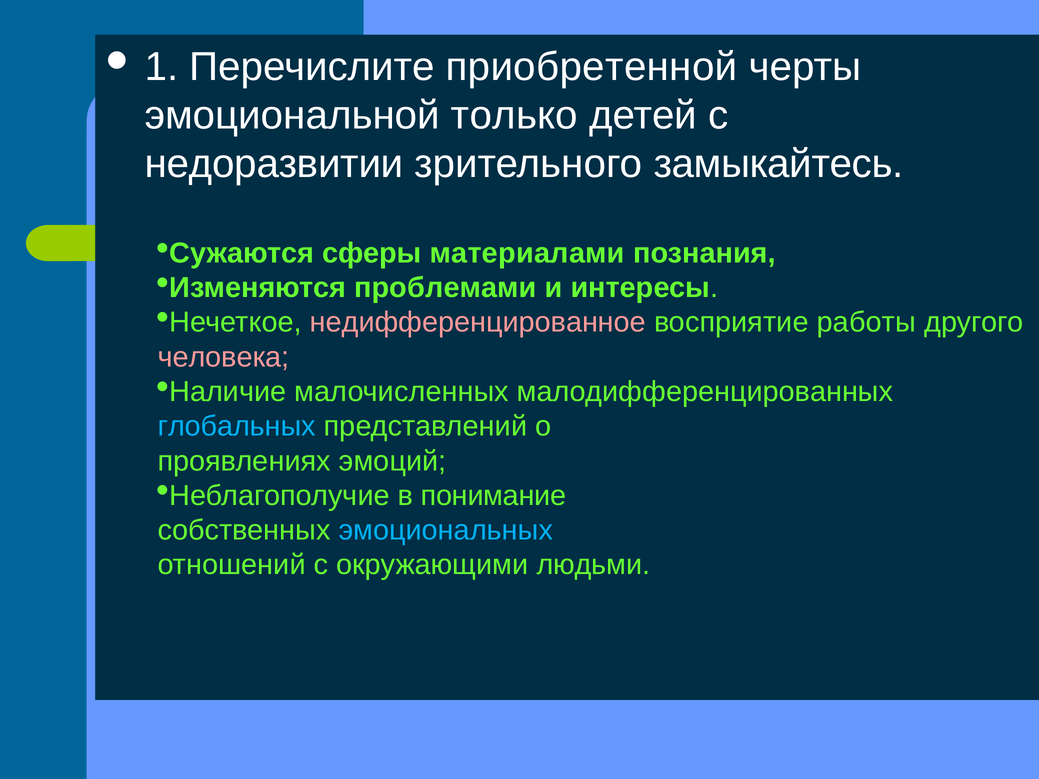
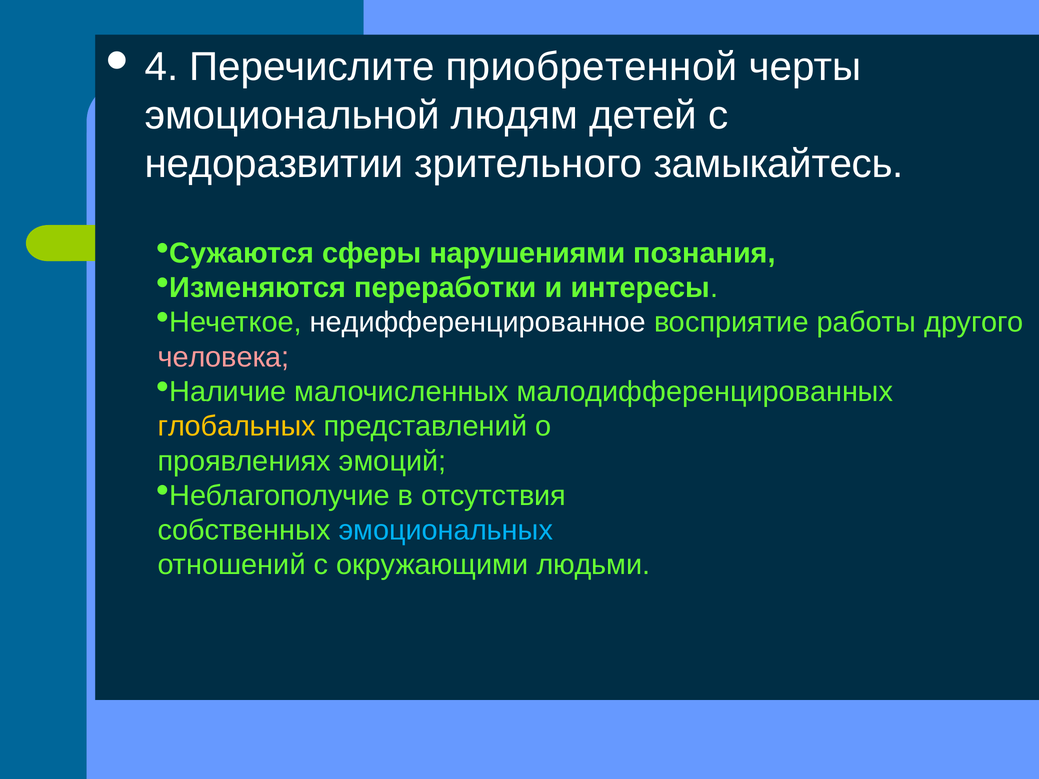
1: 1 -> 4
только: только -> людям
материалами: материалами -> нарушениями
проблемами: проблемами -> переработки
недифференцированное colour: pink -> white
глобальных colour: light blue -> yellow
понимание: понимание -> отсутствия
